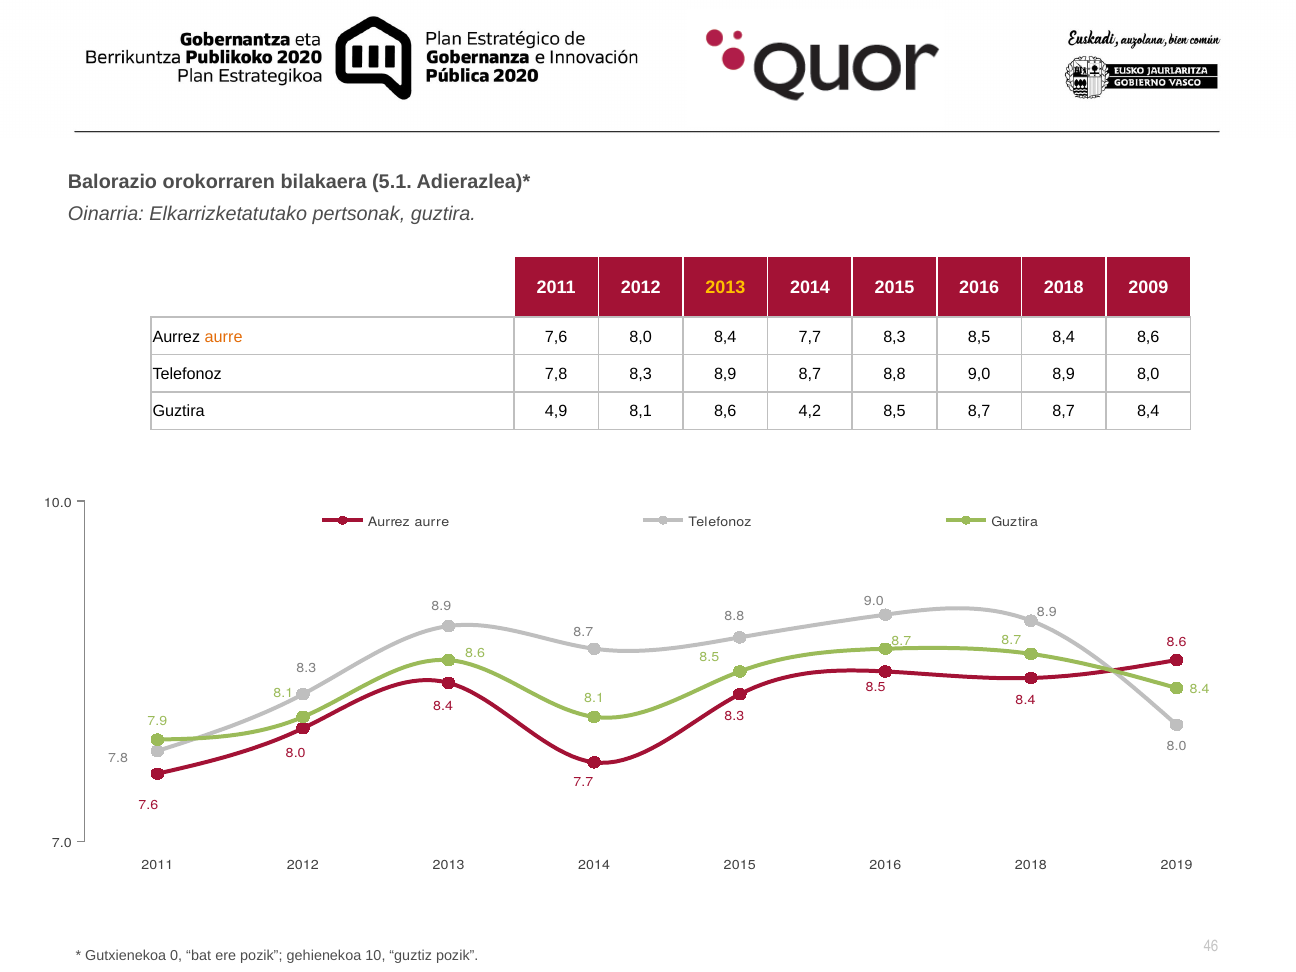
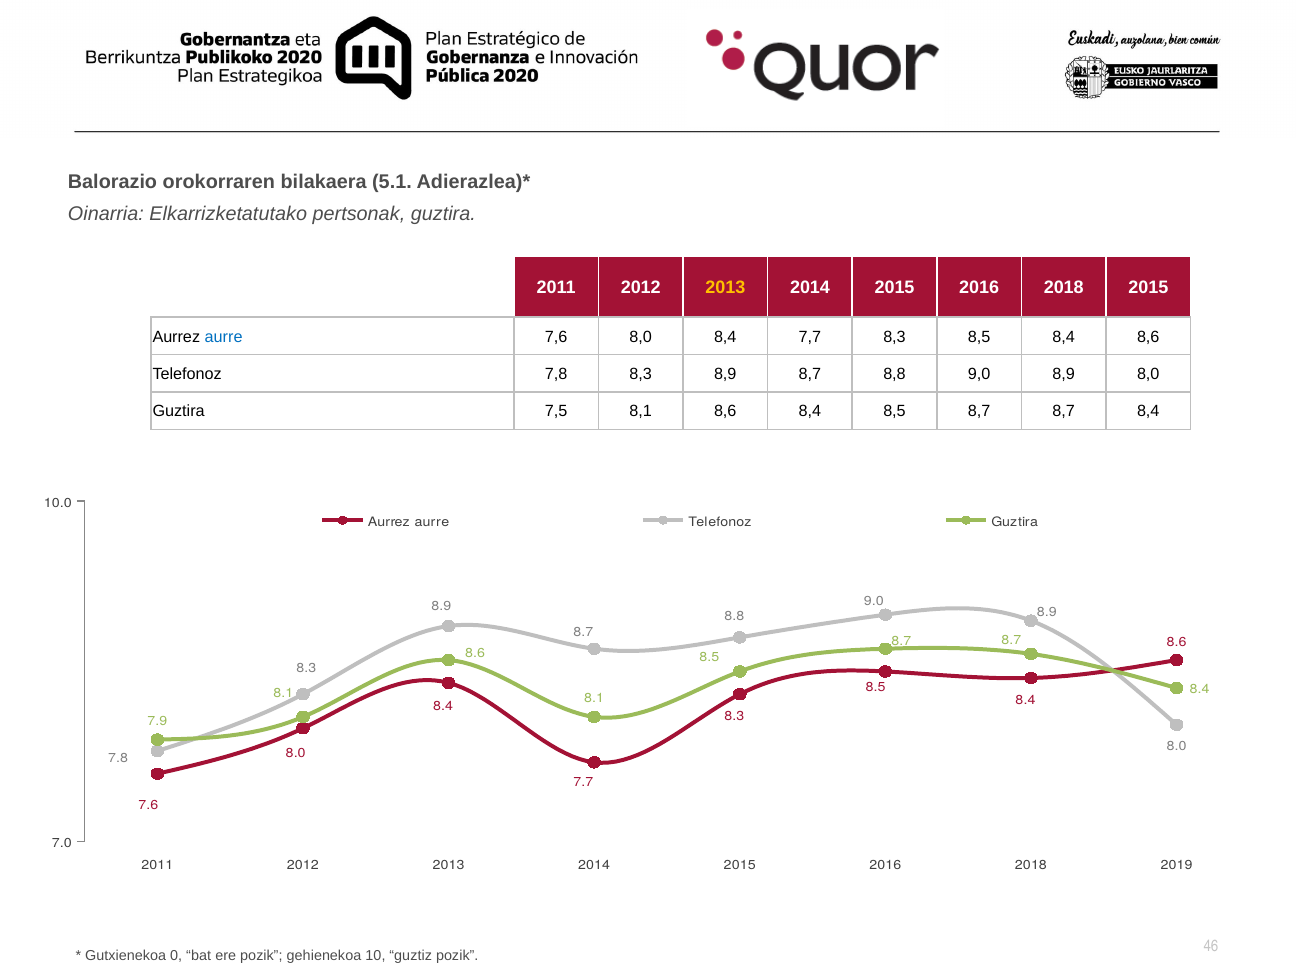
2018 2009: 2009 -> 2015
aurre at (224, 337) colour: orange -> blue
4,9: 4,9 -> 7,5
8,6 4,2: 4,2 -> 8,4
